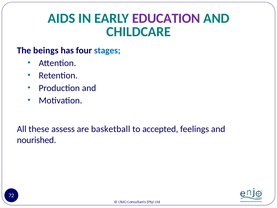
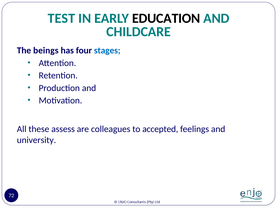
AIDS: AIDS -> TEST
EDUCATION colour: purple -> black
basketball: basketball -> colleagues
nourished: nourished -> university
